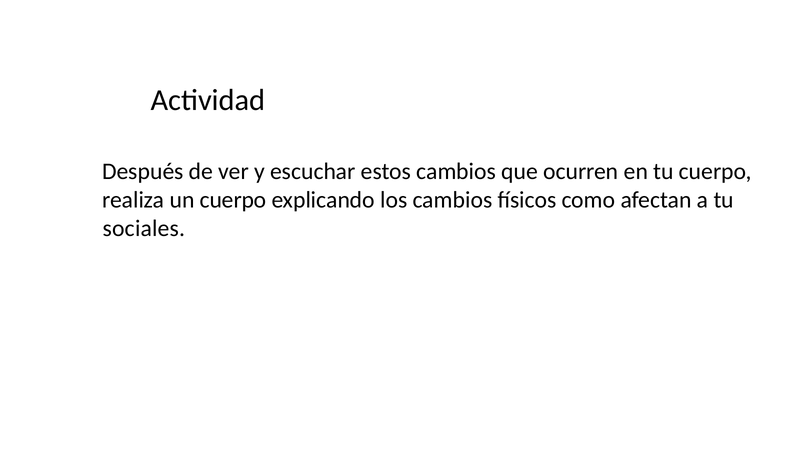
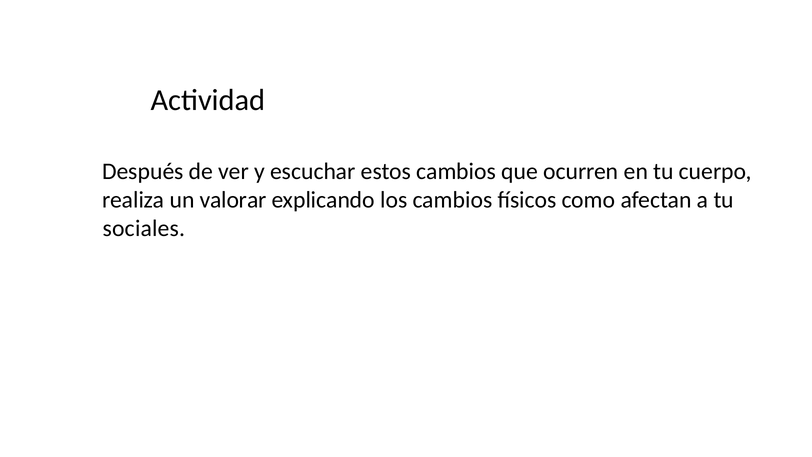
un cuerpo: cuerpo -> valorar
